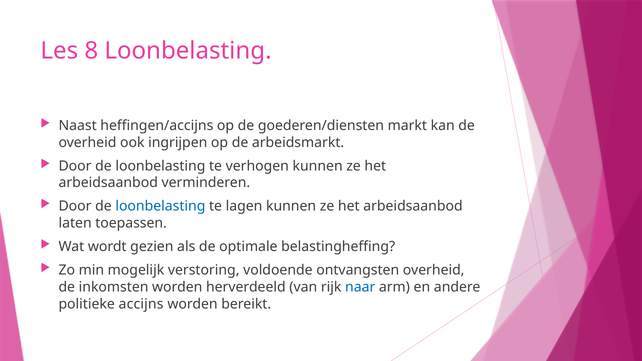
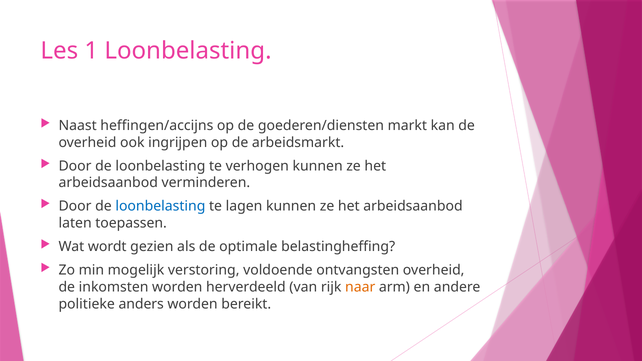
8: 8 -> 1
naar colour: blue -> orange
accijns: accijns -> anders
